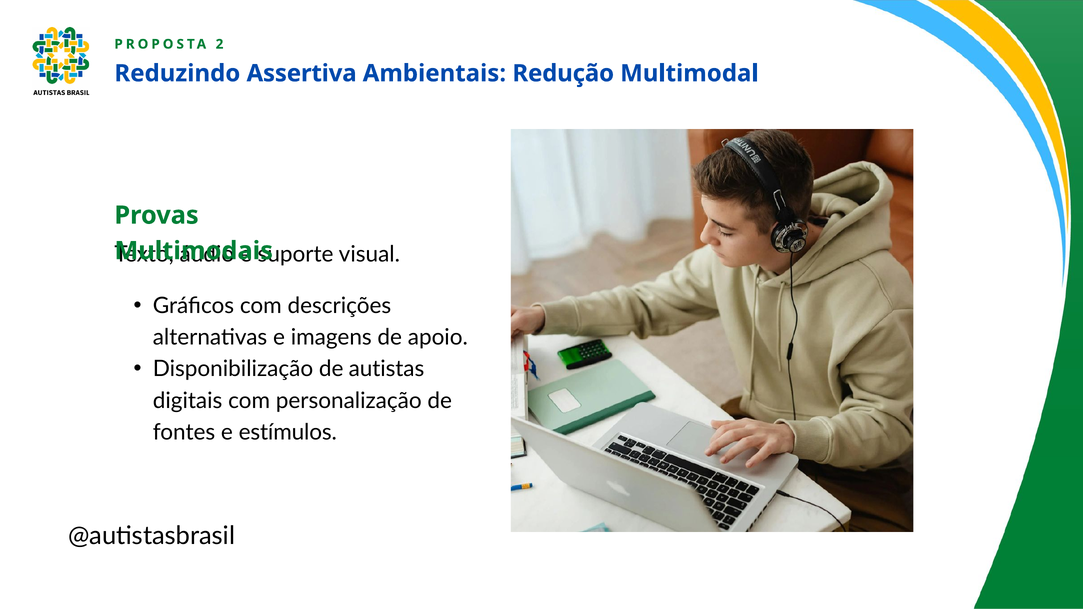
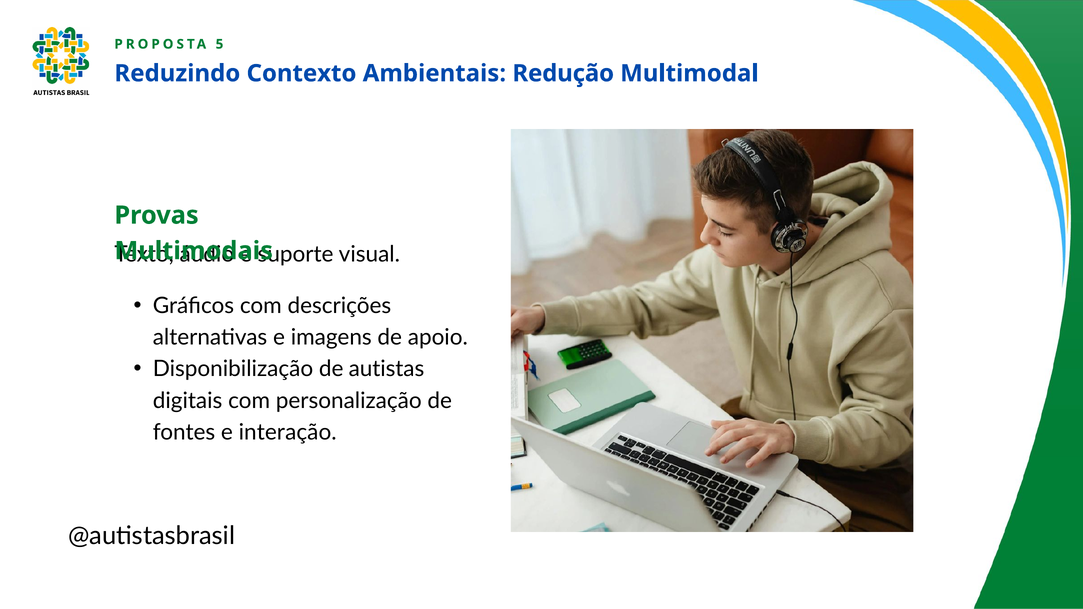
2: 2 -> 5
Assertiva: Assertiva -> Contexto
estímulos: estímulos -> interação
